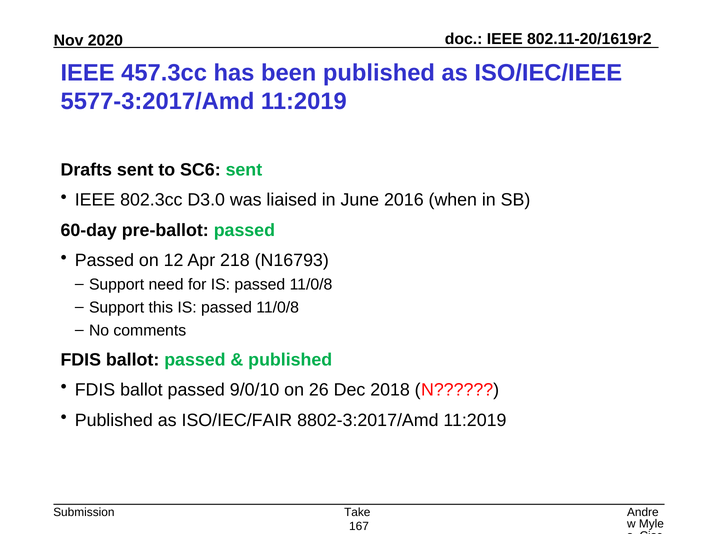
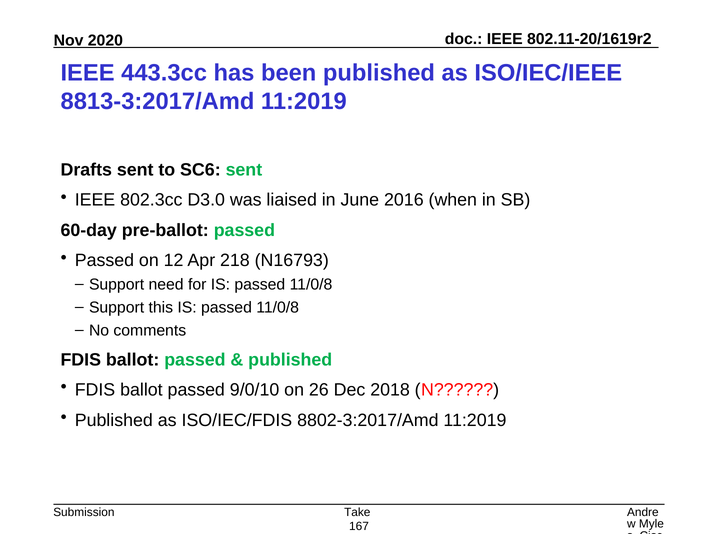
457.3cc: 457.3cc -> 443.3cc
5577-3:2017/Amd: 5577-3:2017/Amd -> 8813-3:2017/Amd
ISO/IEC/FAIR: ISO/IEC/FAIR -> ISO/IEC/FDIS
